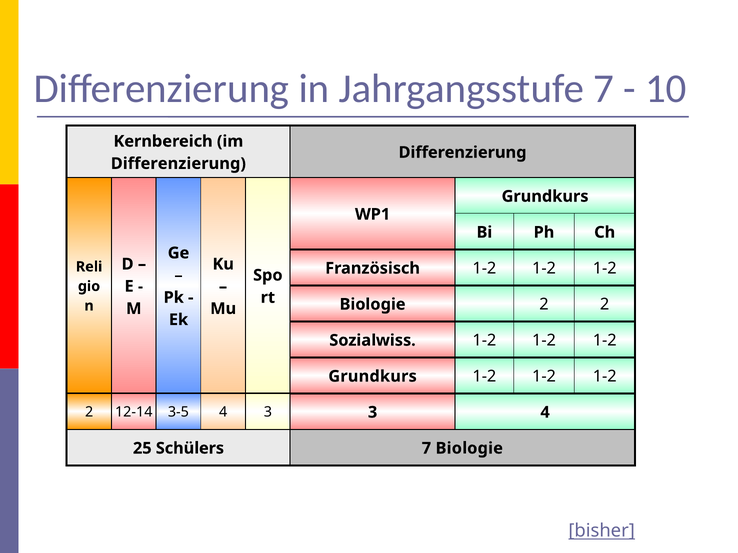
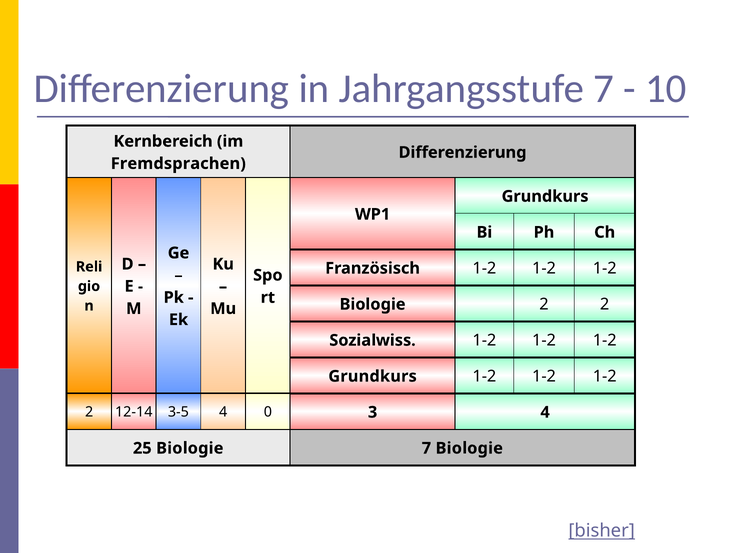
Differenzierung at (178, 164): Differenzierung -> Fremdsprachen
4 3: 3 -> 0
25 Schülers: Schülers -> Biologie
